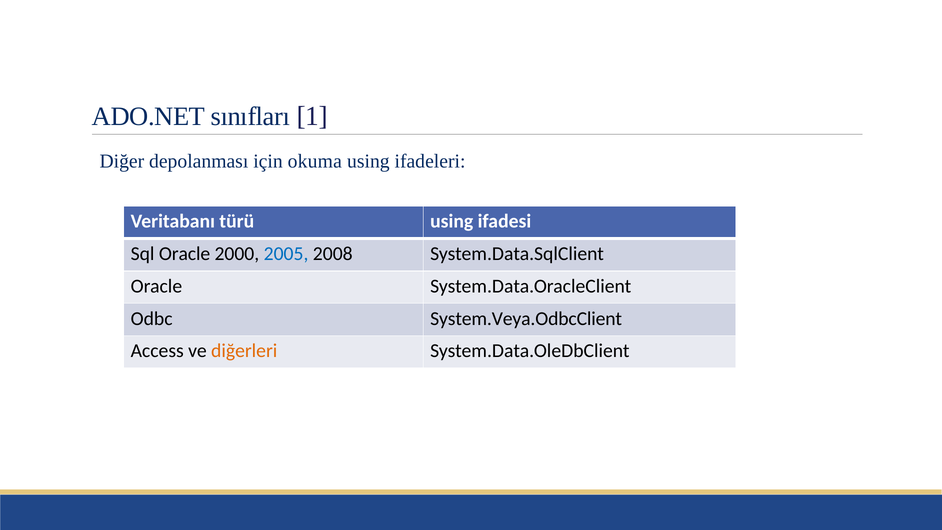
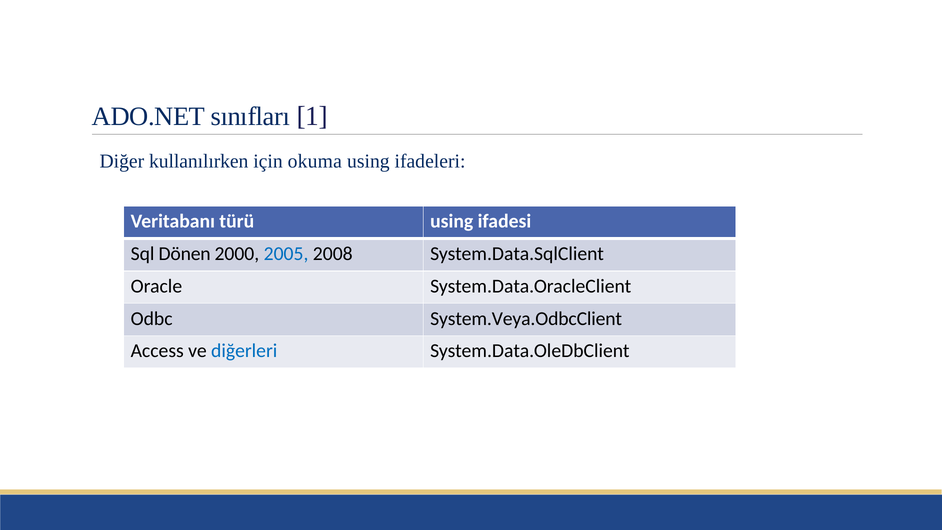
depolanması: depolanması -> kullanılırken
Sql Oracle: Oracle -> Dönen
diğerleri colour: orange -> blue
